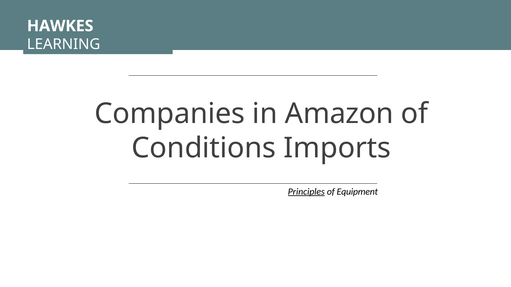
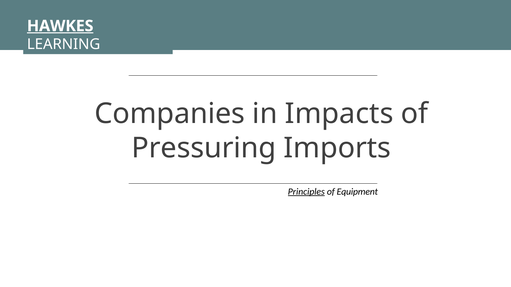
HAWKES underline: none -> present
Amazon: Amazon -> Impacts
Conditions: Conditions -> Pressuring
